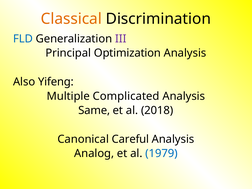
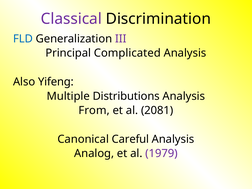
Classical colour: orange -> purple
Optimization: Optimization -> Complicated
Complicated: Complicated -> Distributions
Same: Same -> From
2018: 2018 -> 2081
1979 colour: blue -> purple
